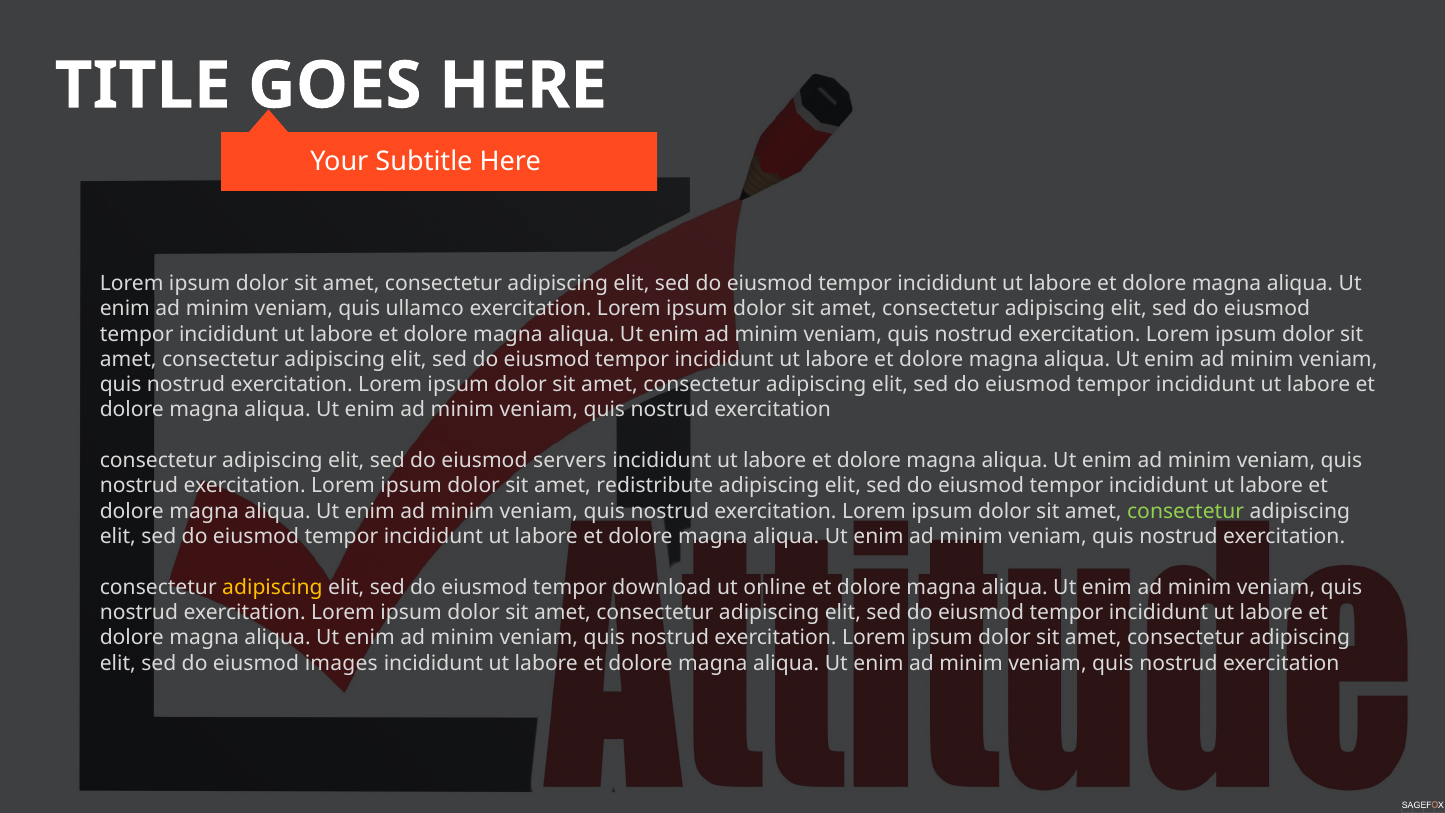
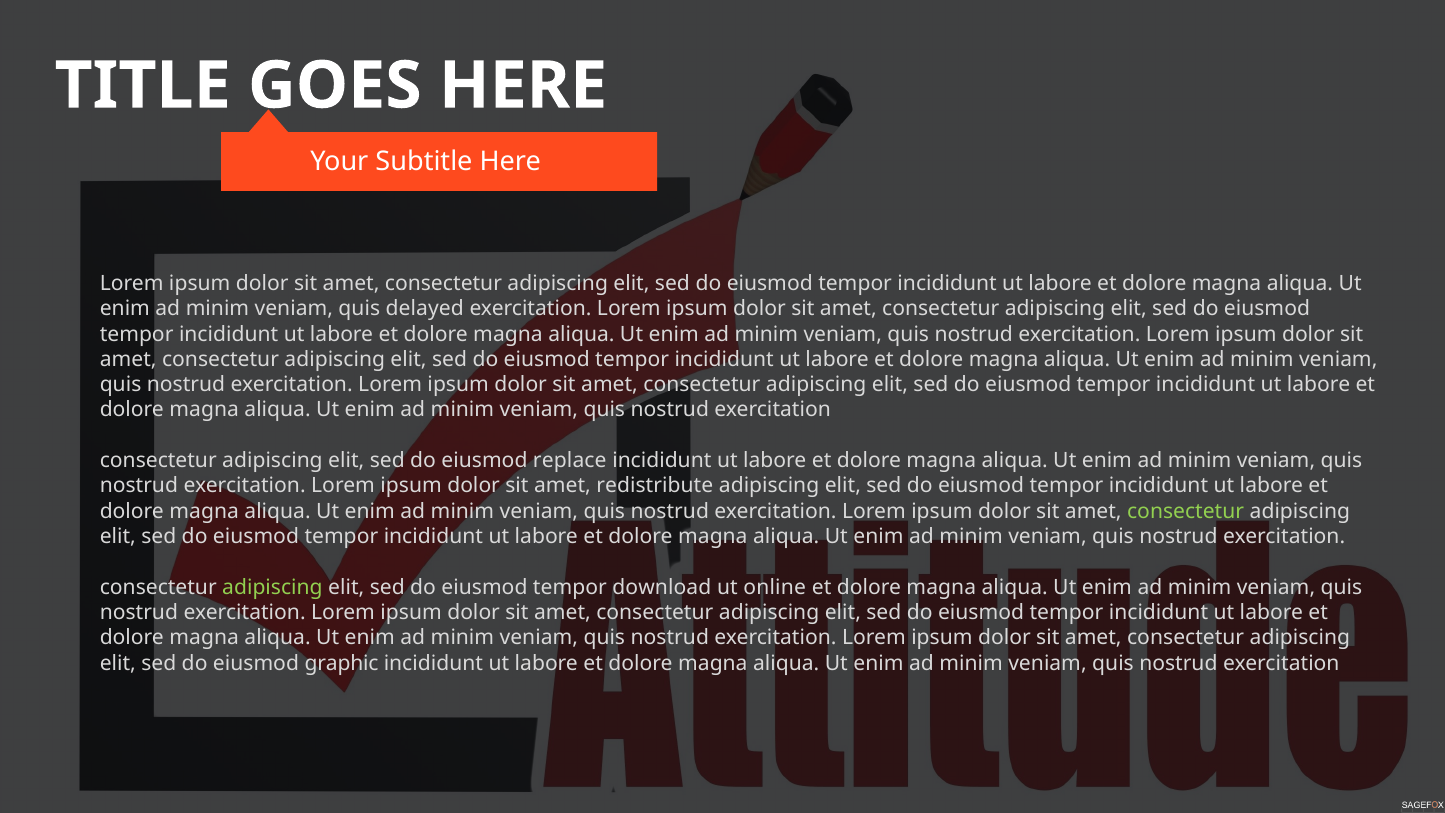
ullamco: ullamco -> delayed
servers: servers -> replace
adipiscing at (272, 587) colour: yellow -> light green
images: images -> graphic
